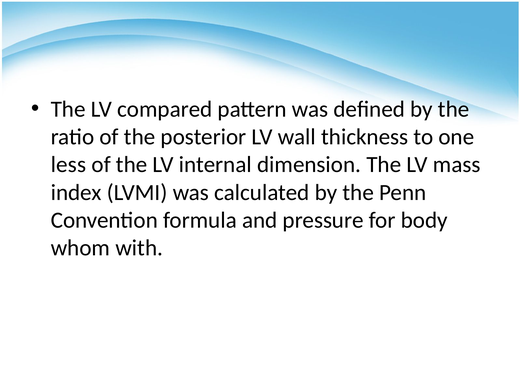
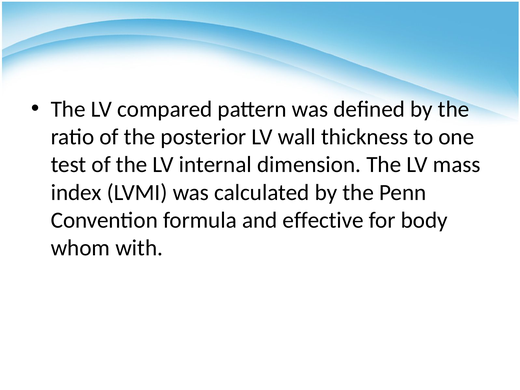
less: less -> test
pressure: pressure -> effective
